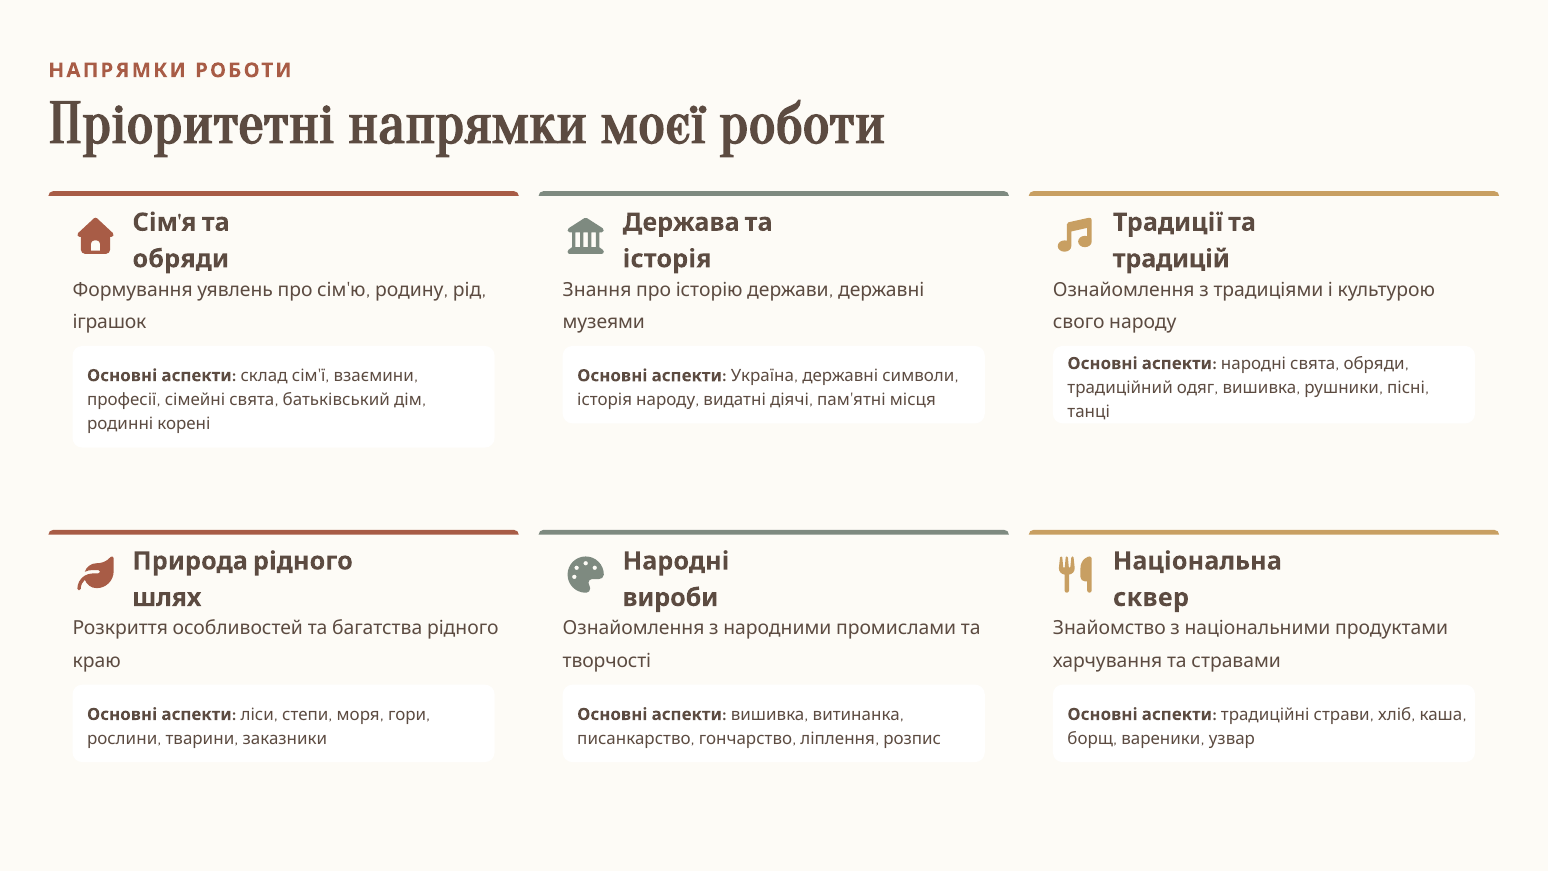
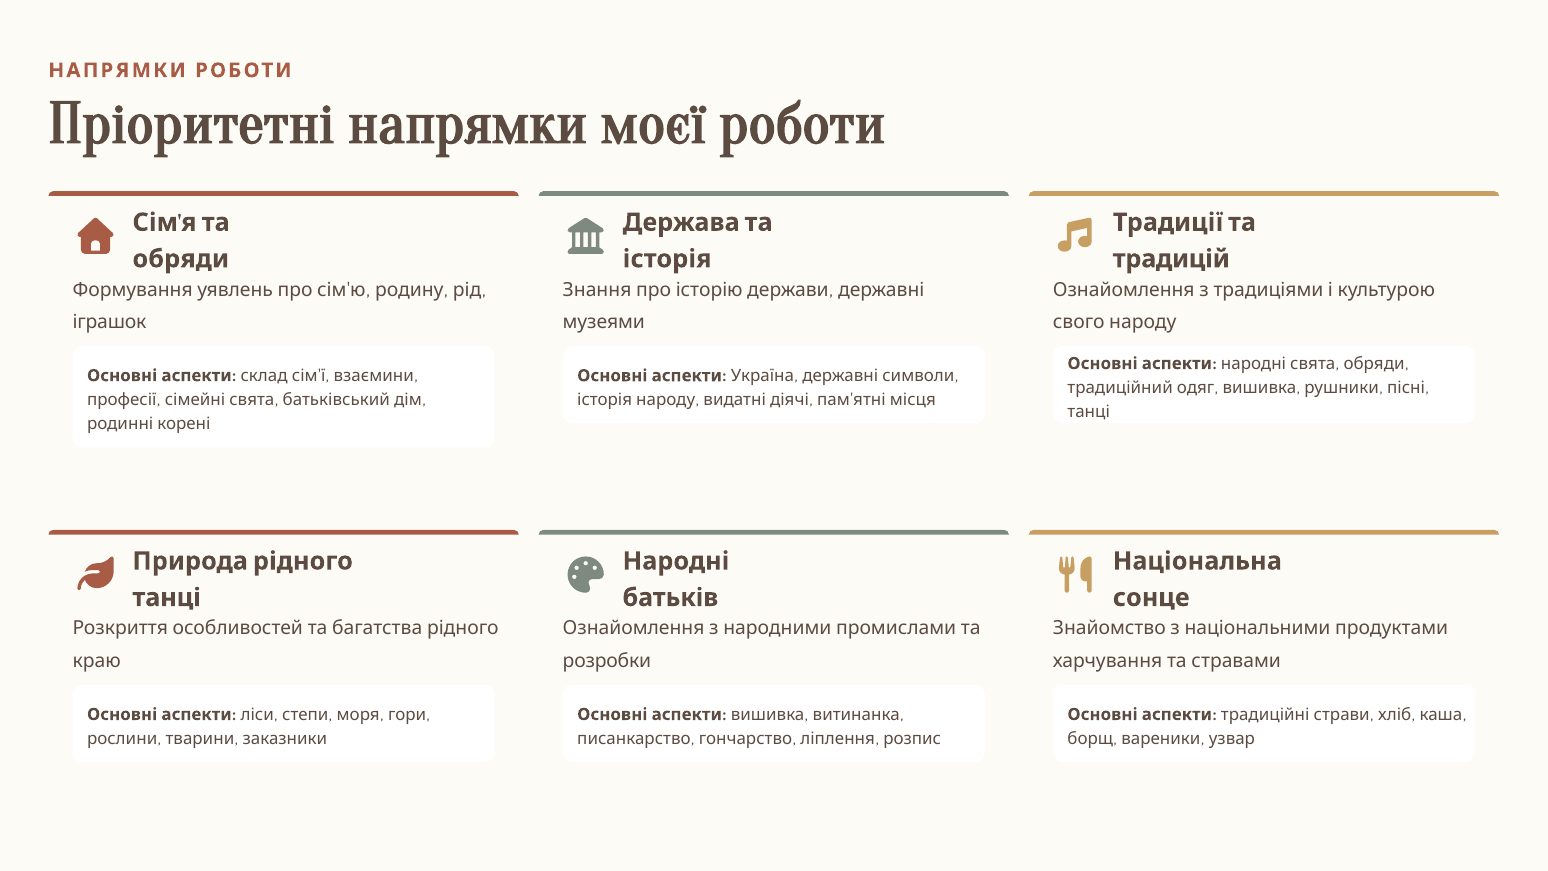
шлях at (167, 598): шлях -> танці
вироби: вироби -> батьків
сквер: сквер -> сонце
творчості: творчості -> розробки
